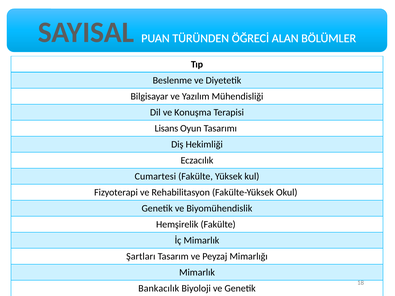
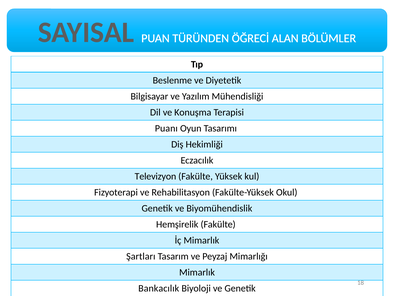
Lisans: Lisans -> Puanı
Cumartesi: Cumartesi -> Televizyon
